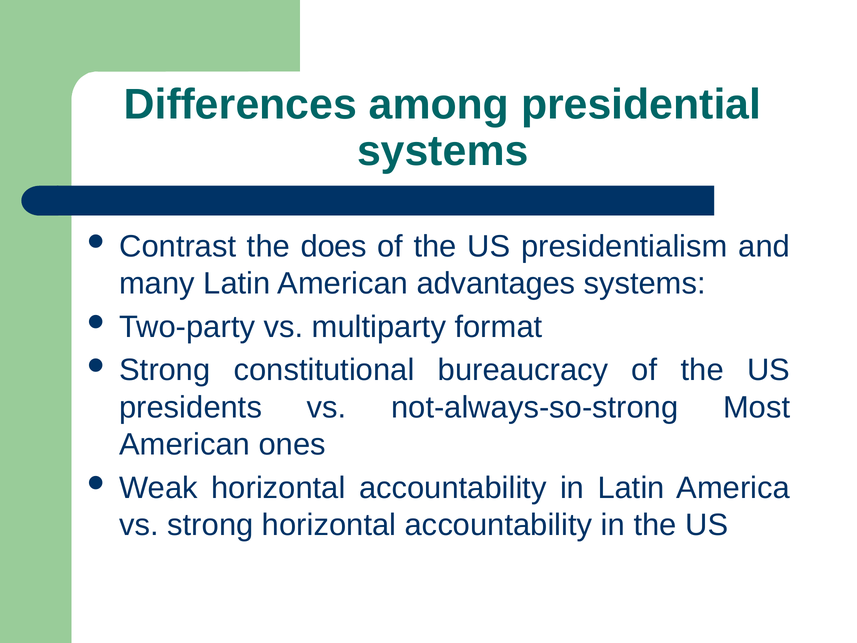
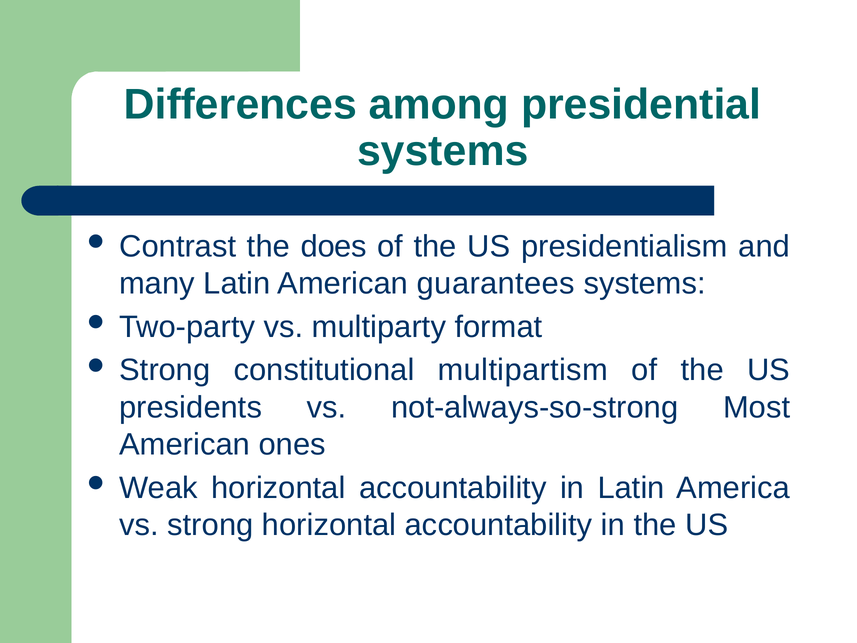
advantages: advantages -> guarantees
bureaucracy: bureaucracy -> multipartism
